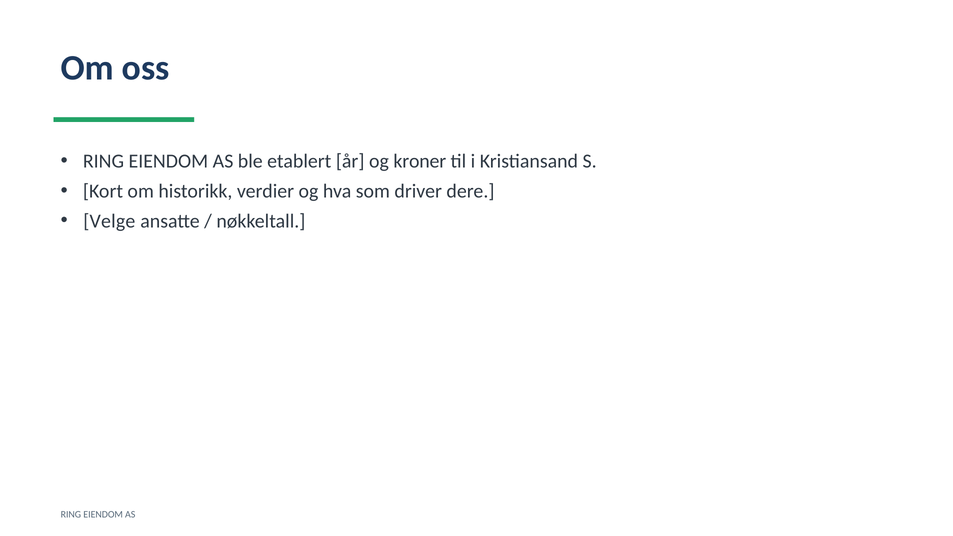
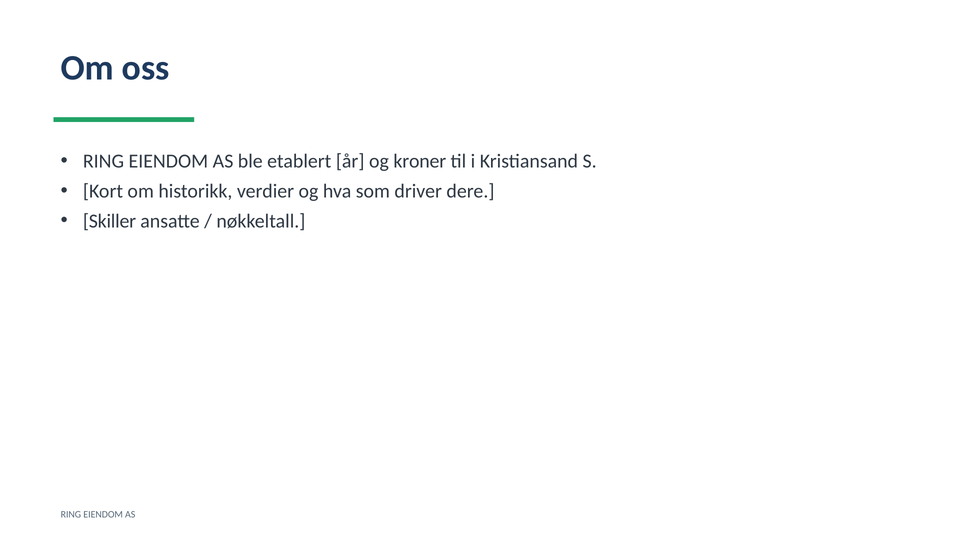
Velge: Velge -> Skiller
